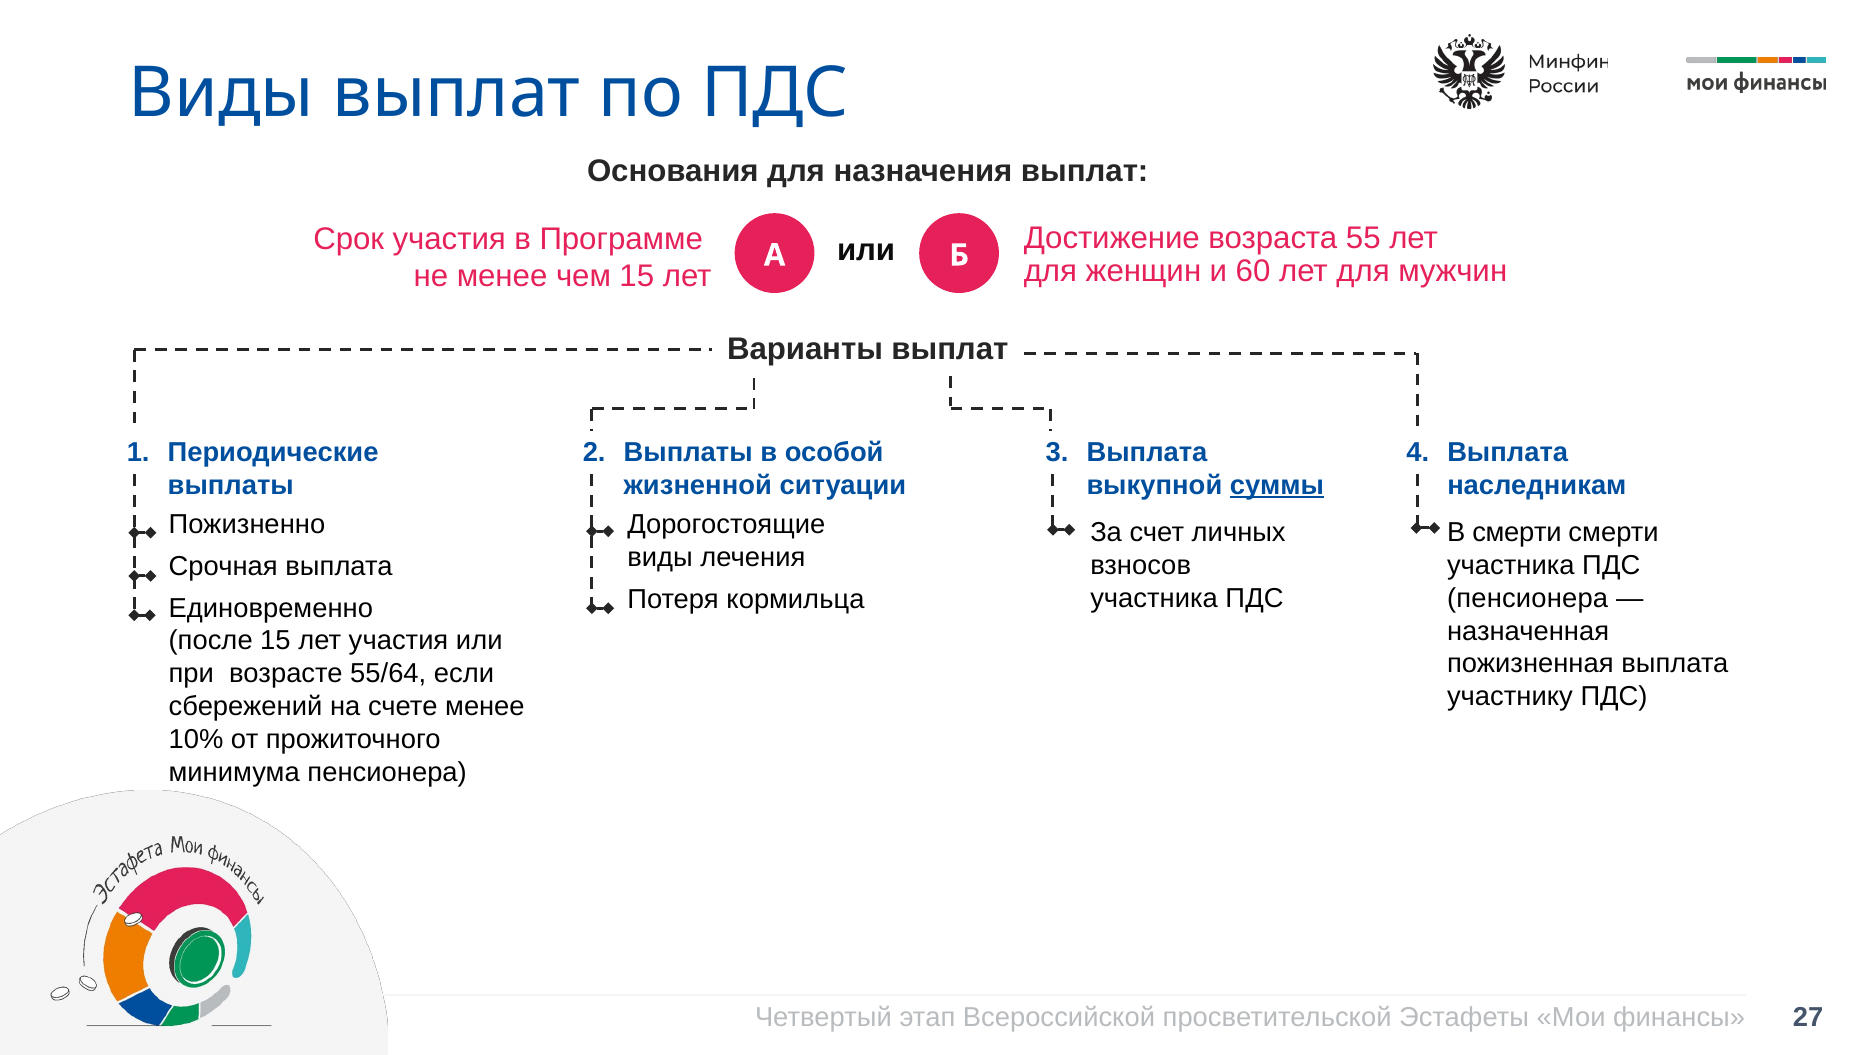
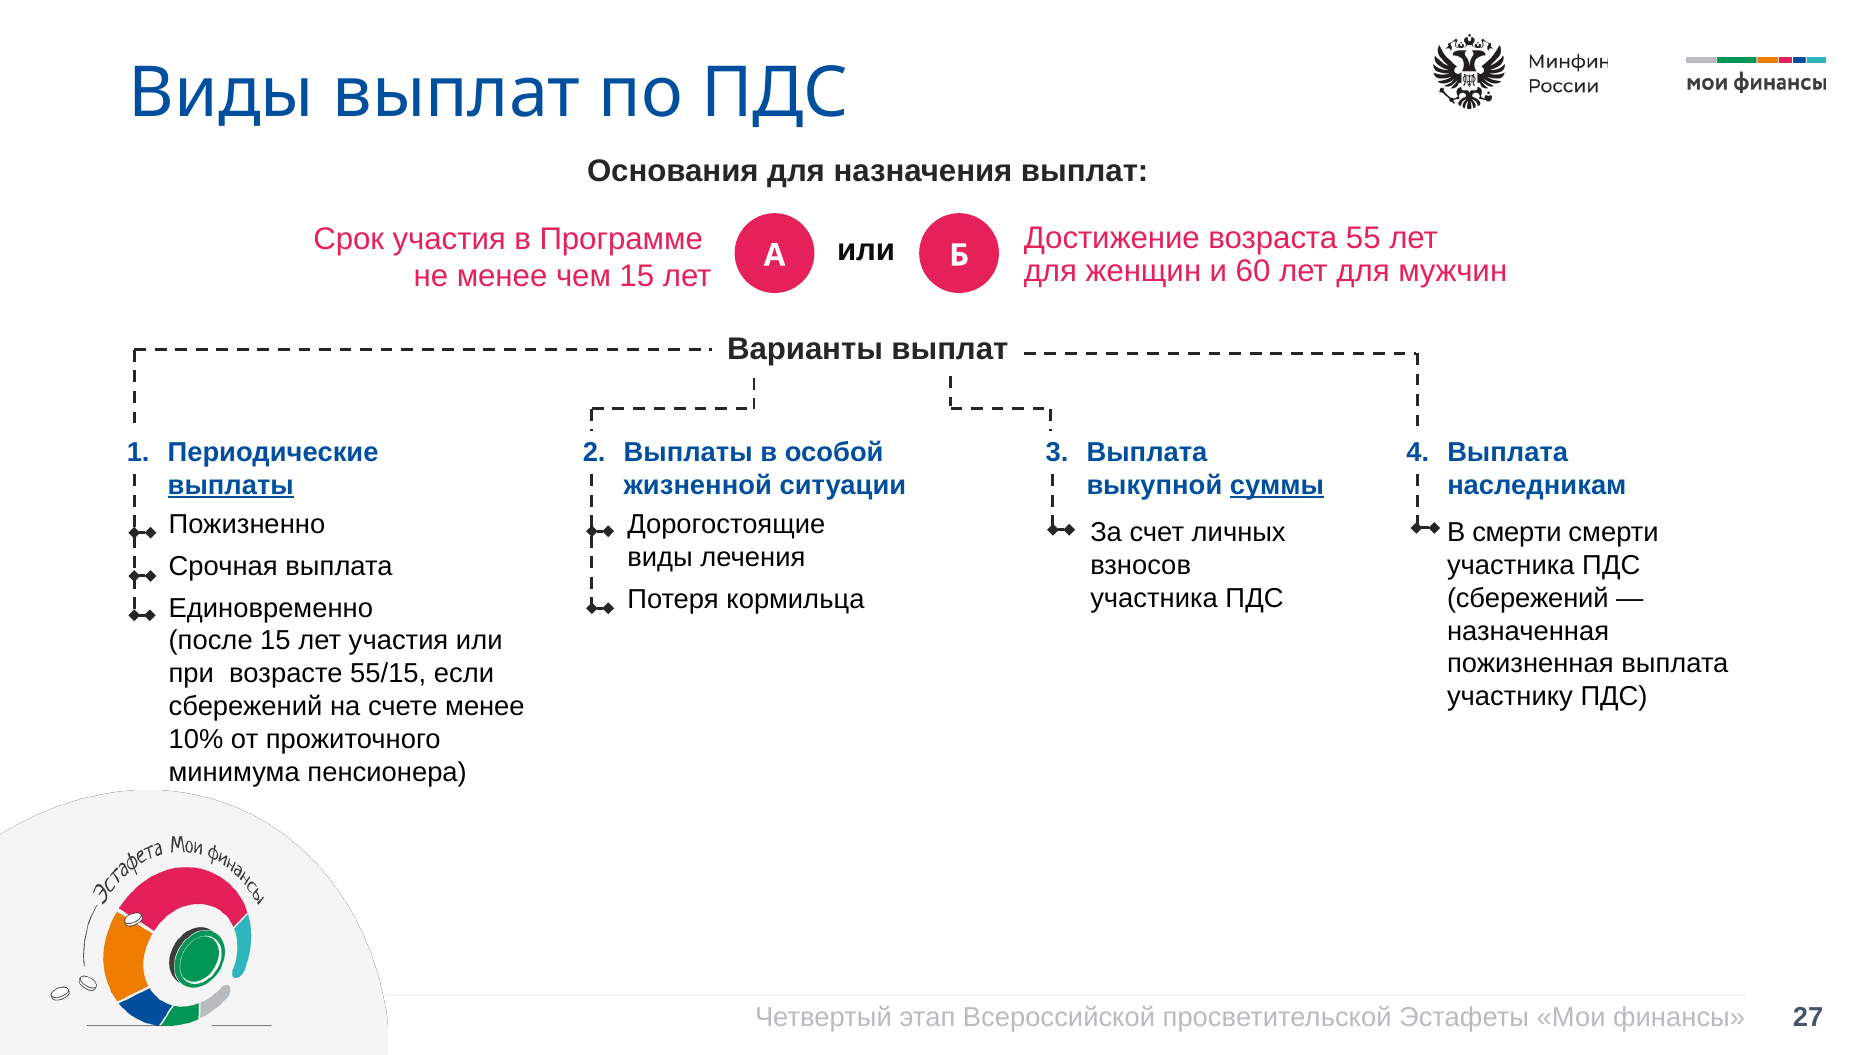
выплаты at (231, 485) underline: none -> present
пенсионера at (1528, 598): пенсионера -> сбережений
55/64: 55/64 -> 55/15
